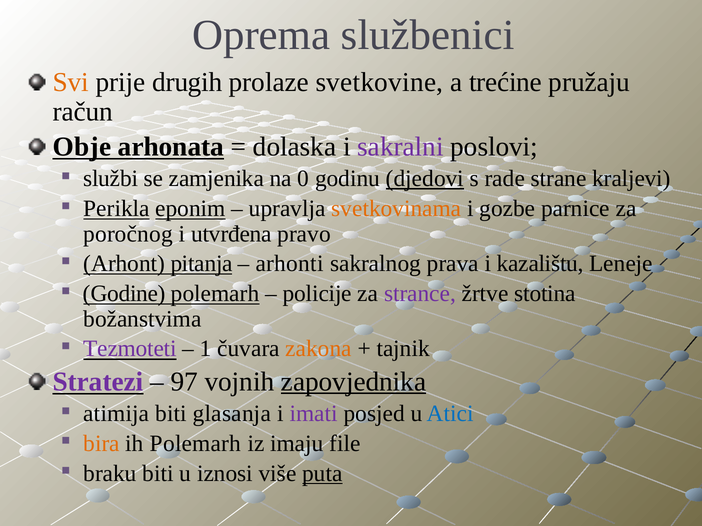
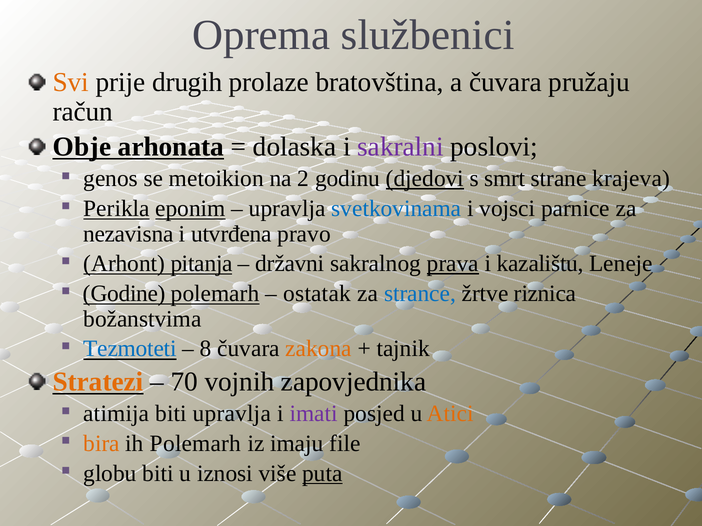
svetkovine: svetkovine -> bratovština
a trećine: trećine -> čuvara
službi: službi -> genos
zamjenika: zamjenika -> metoikion
0: 0 -> 2
rade: rade -> smrt
kraljevi: kraljevi -> krajeva
svetkovinama colour: orange -> blue
gozbe: gozbe -> vojsci
poročnog: poročnog -> nezavisna
arhonti: arhonti -> državni
prava underline: none -> present
policije: policije -> ostatak
strance colour: purple -> blue
stotina: stotina -> riznica
Tezmoteti colour: purple -> blue
1: 1 -> 8
Stratezi colour: purple -> orange
97: 97 -> 70
zapovjednika underline: present -> none
biti glasanja: glasanja -> upravlja
Atici colour: blue -> orange
braku: braku -> globu
